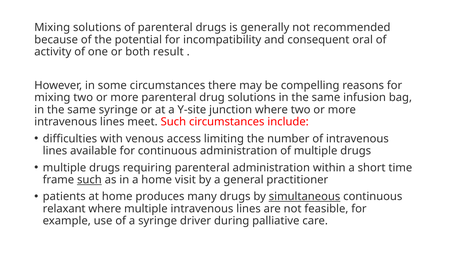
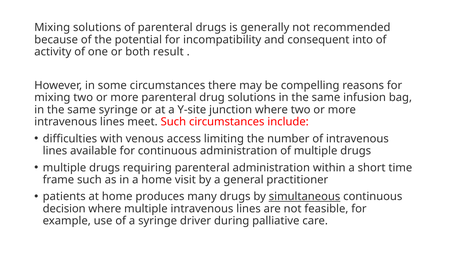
oral: oral -> into
such at (89, 180) underline: present -> none
relaxant: relaxant -> decision
